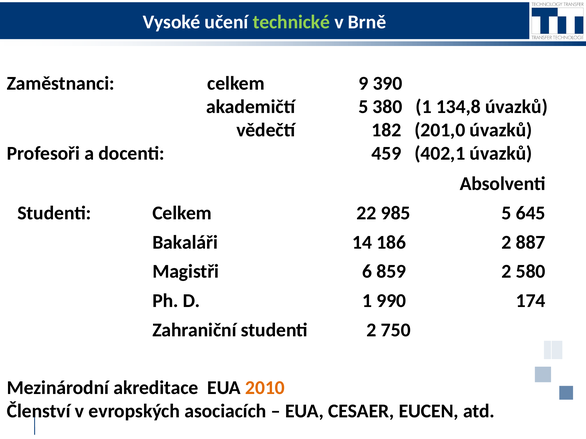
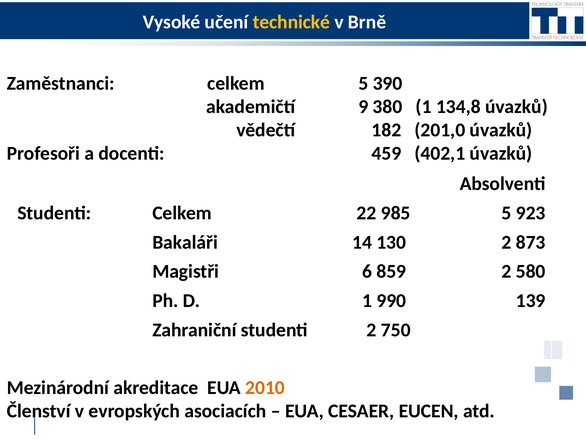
technické colour: light green -> yellow
celkem 9: 9 -> 5
akademičtí 5: 5 -> 9
645: 645 -> 923
186: 186 -> 130
887: 887 -> 873
174: 174 -> 139
